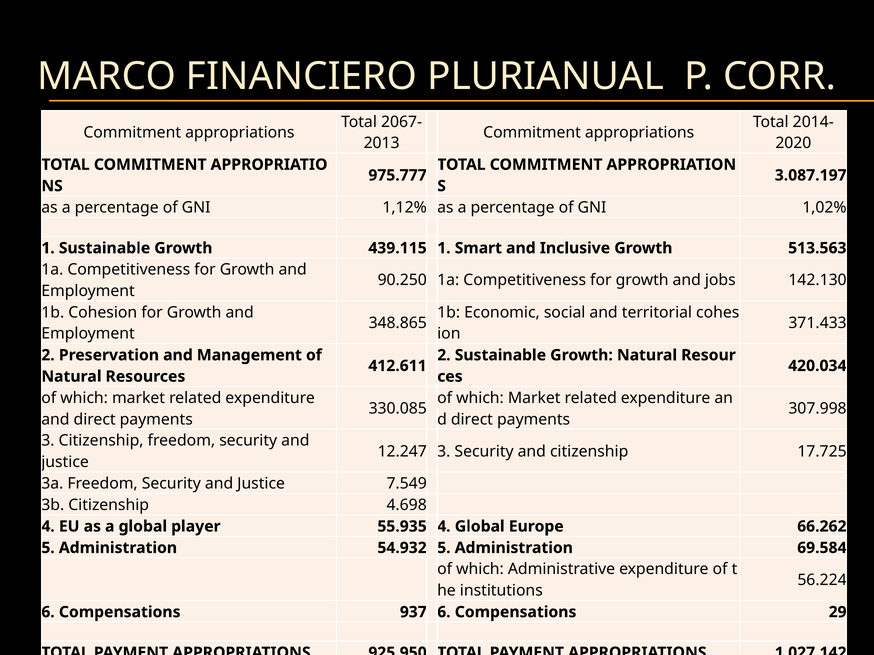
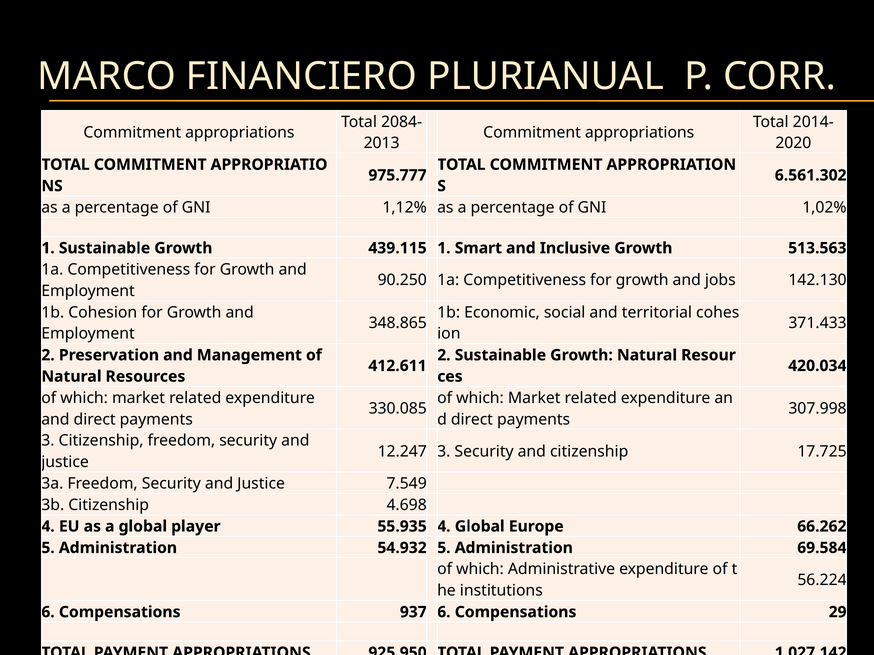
2067-: 2067- -> 2084-
3.087.197: 3.087.197 -> 6.561.302
